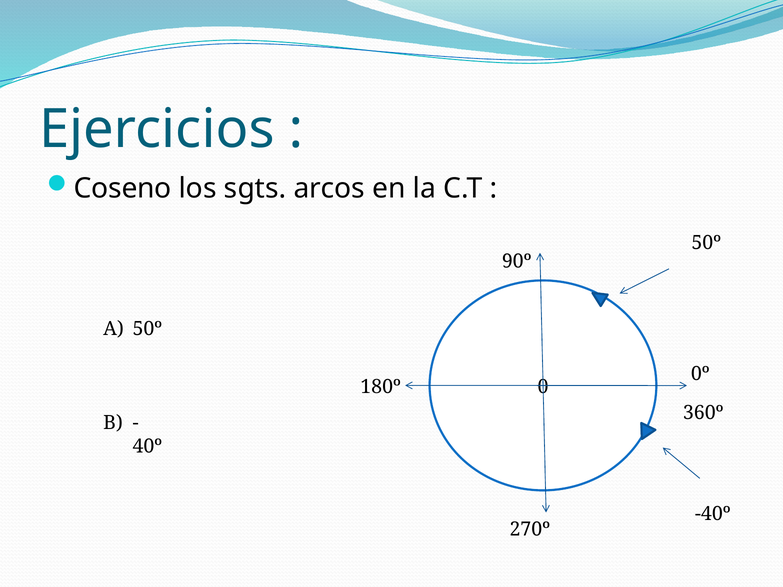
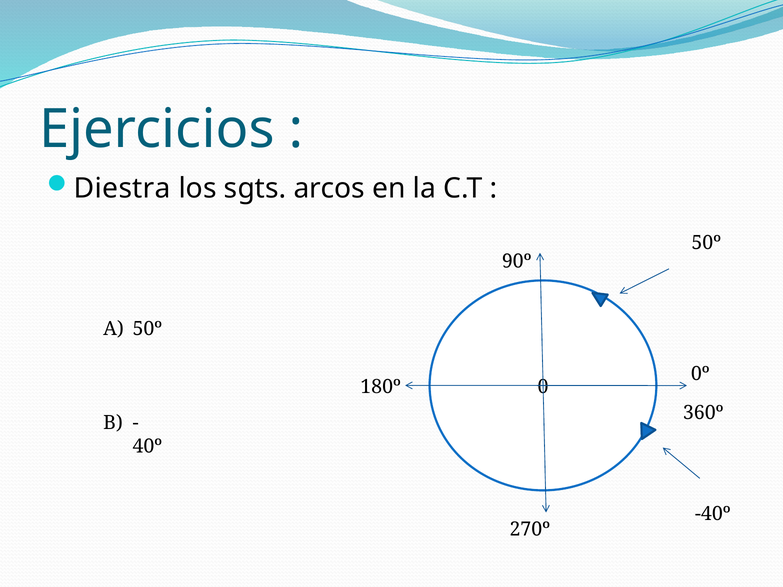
Coseno: Coseno -> Diestra
